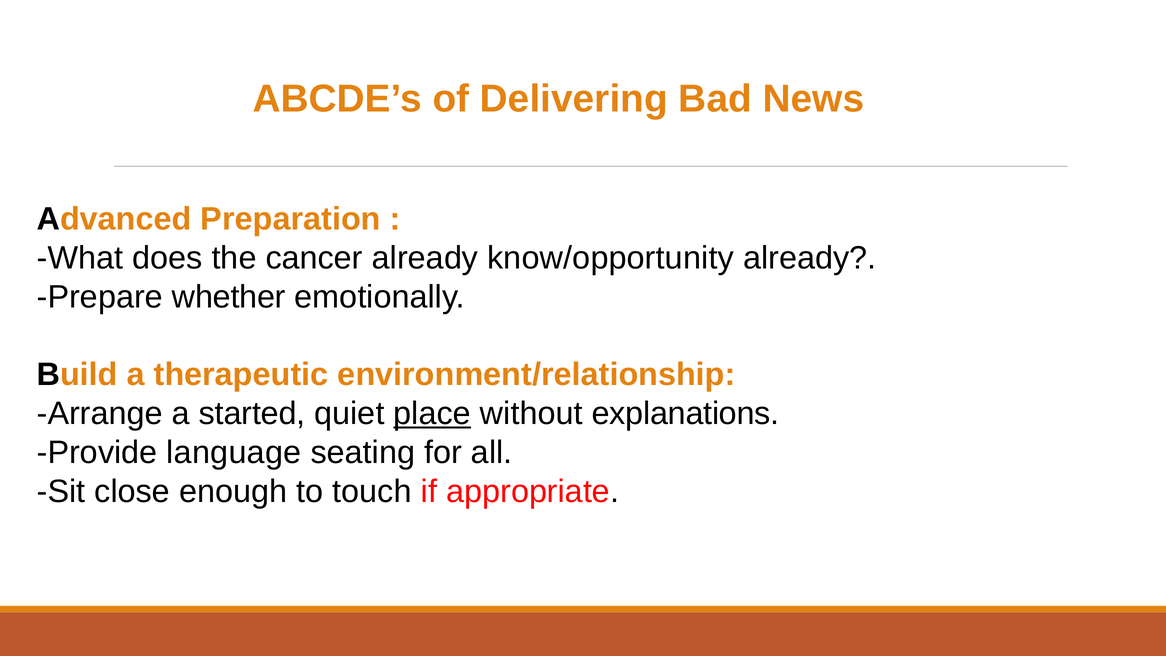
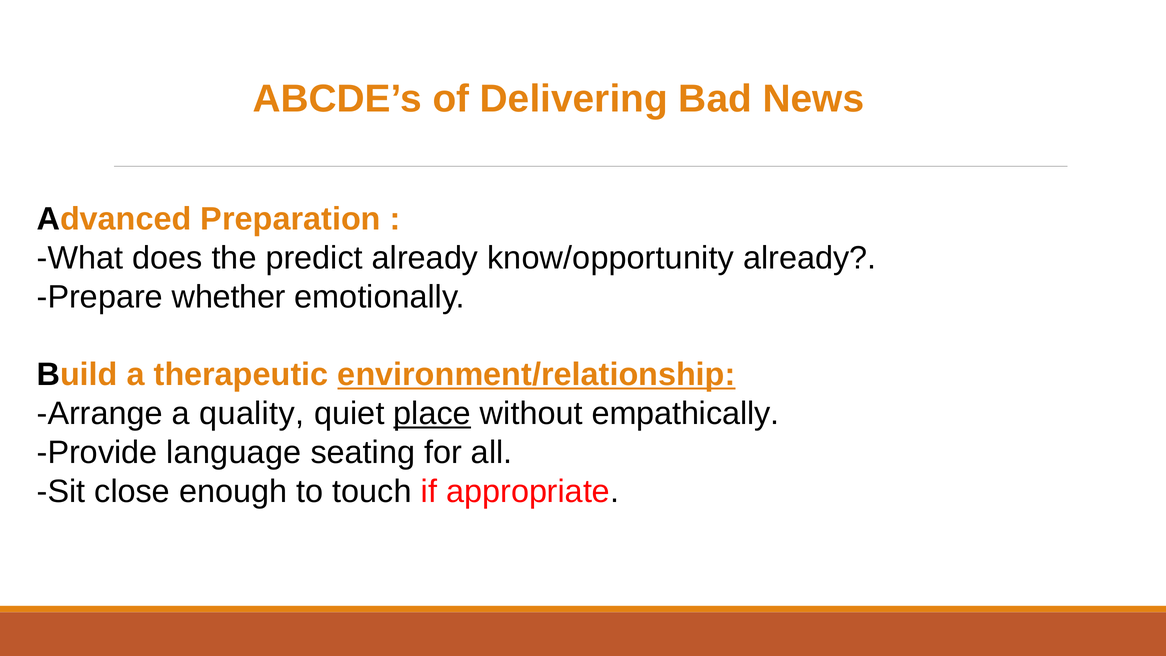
cancer: cancer -> predict
environment/relationship underline: none -> present
started: started -> quality
explanations: explanations -> empathically
